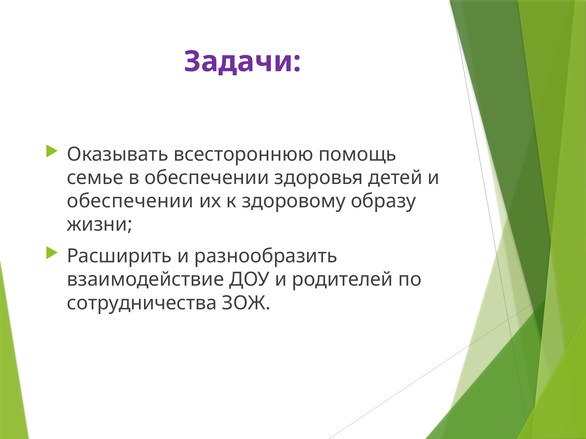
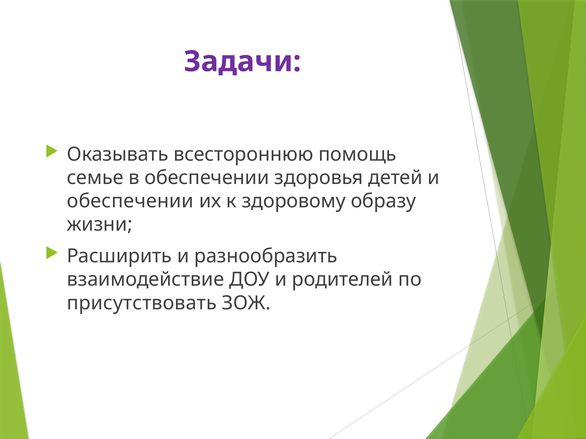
сотрудничества: сотрудничества -> присутствовать
